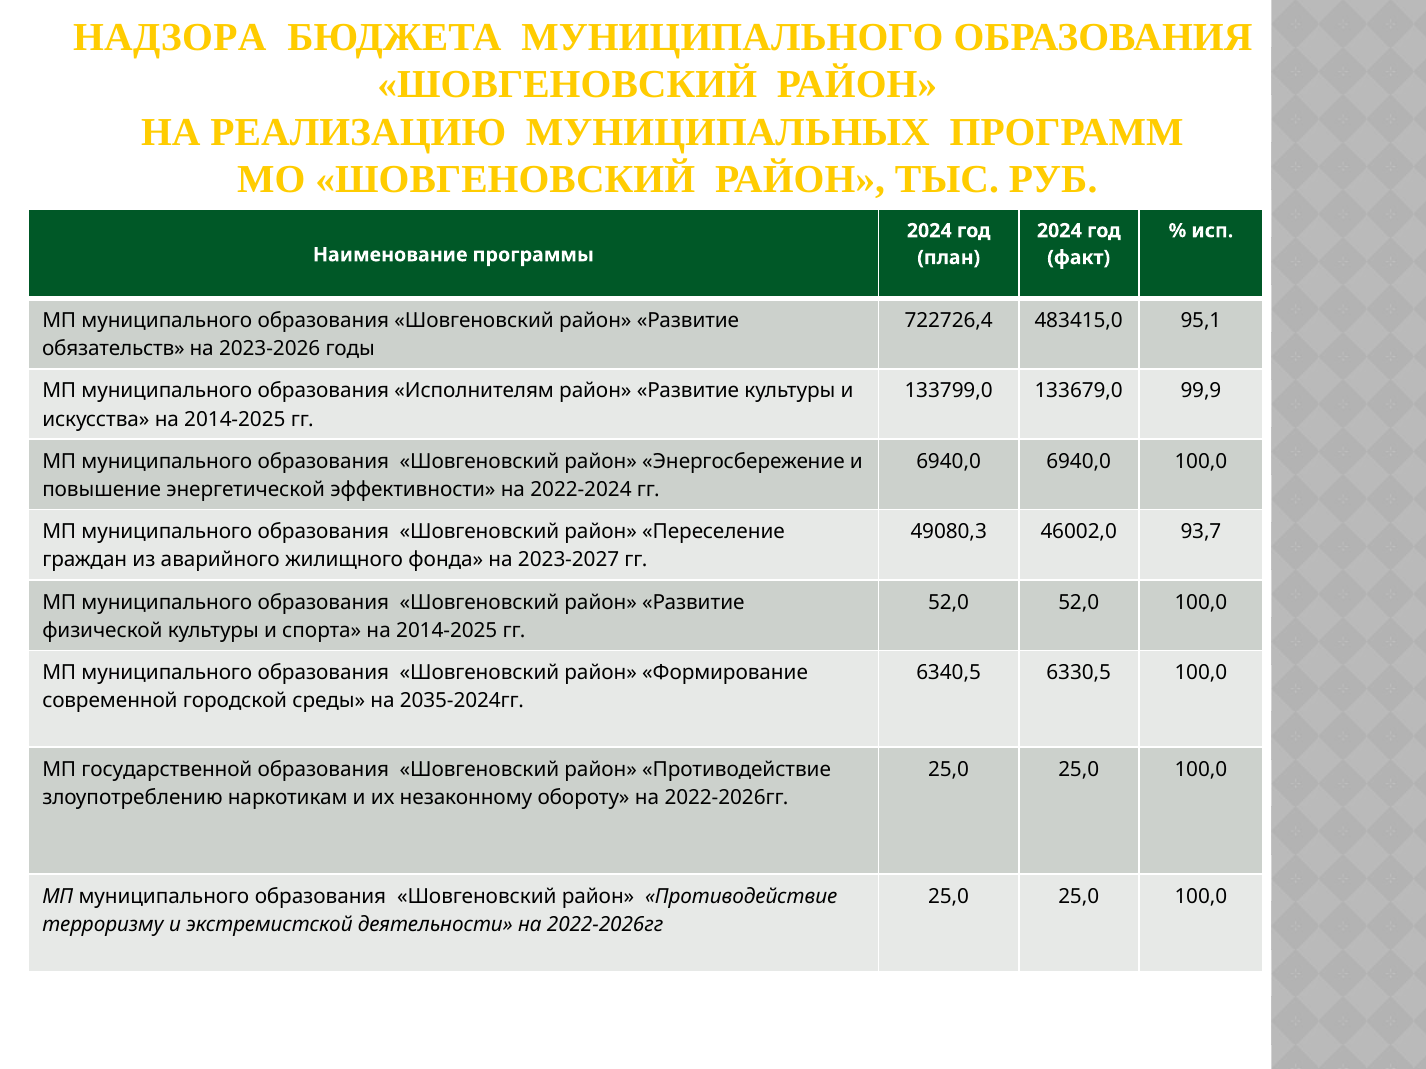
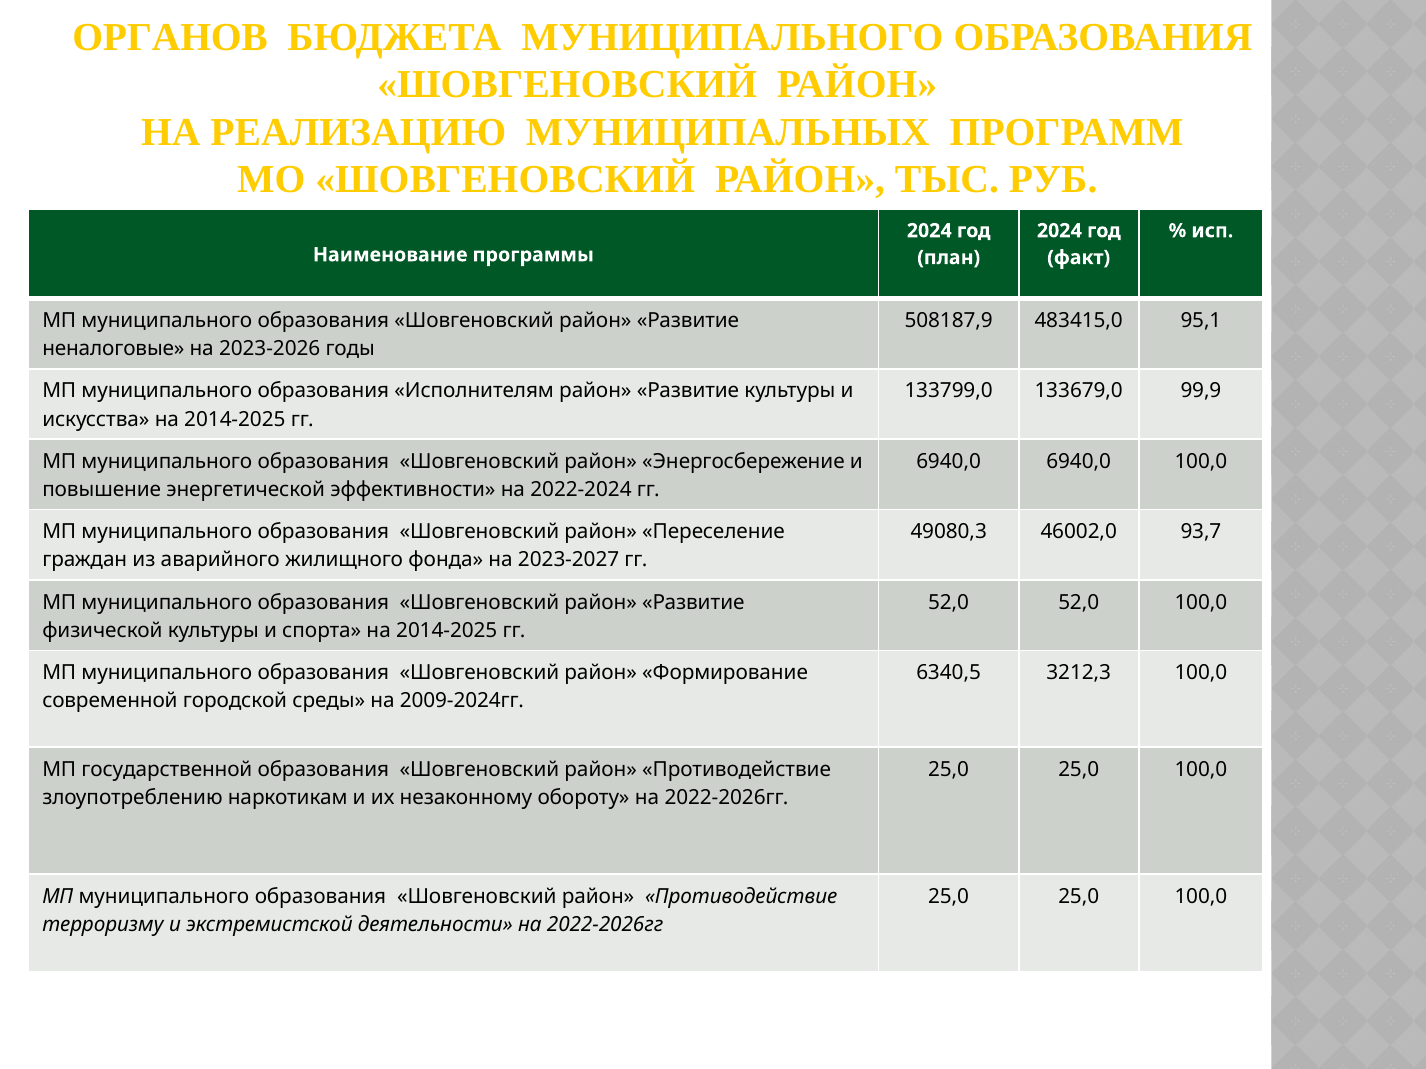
НАДЗОРА: НАДЗОРА -> ОРГАНОВ
722726,4: 722726,4 -> 508187,9
обязательств: обязательств -> неналоговые
6330,5: 6330,5 -> 3212,3
2035-2024гг: 2035-2024гг -> 2009-2024гг
